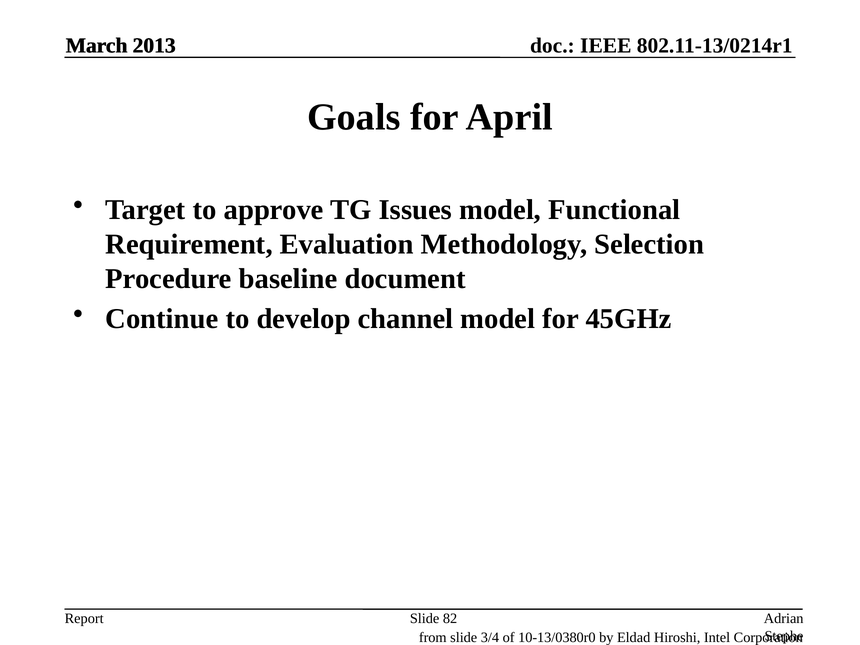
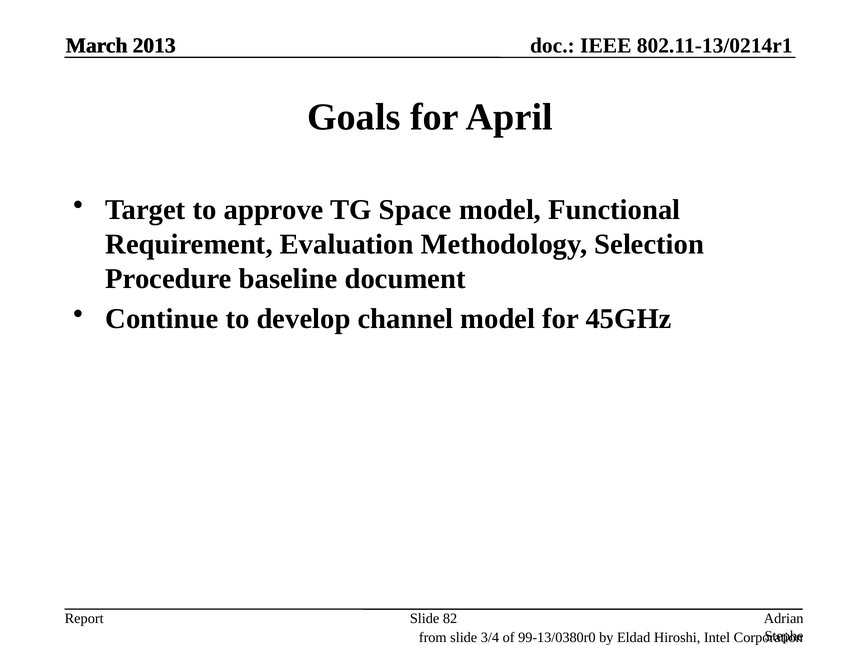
Issues: Issues -> Space
10-13/0380r0: 10-13/0380r0 -> 99-13/0380r0
